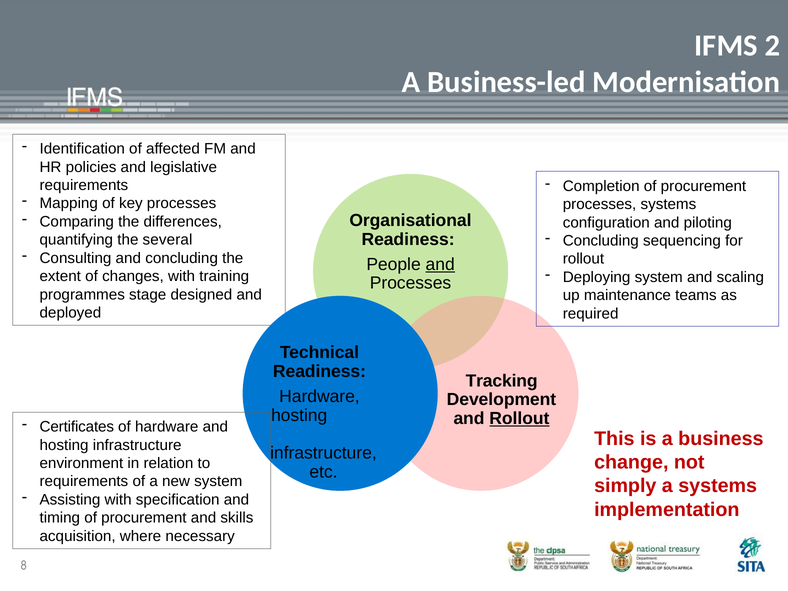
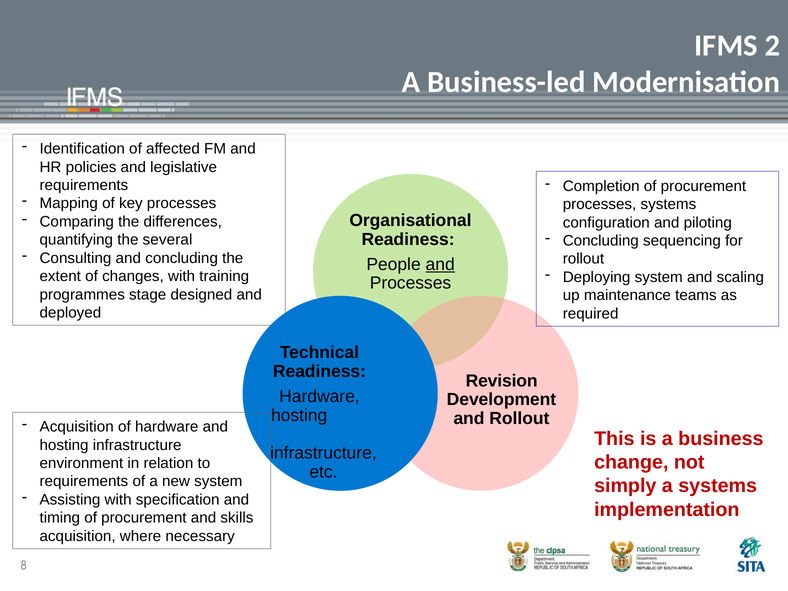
Tracking: Tracking -> Revision
Rollout at (519, 419) underline: present -> none
Certificates at (77, 427): Certificates -> Acquisition
